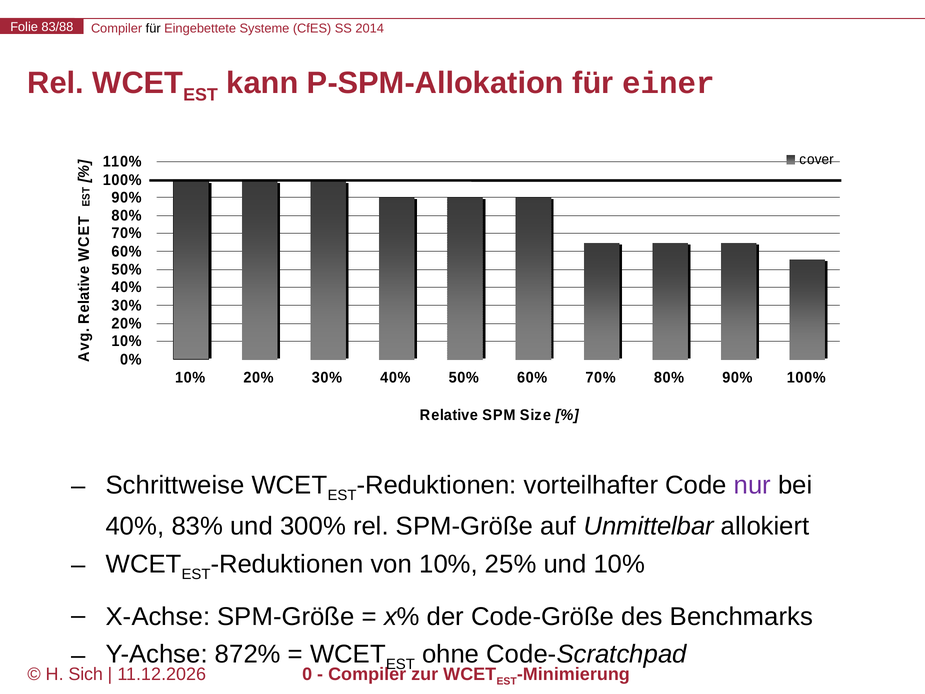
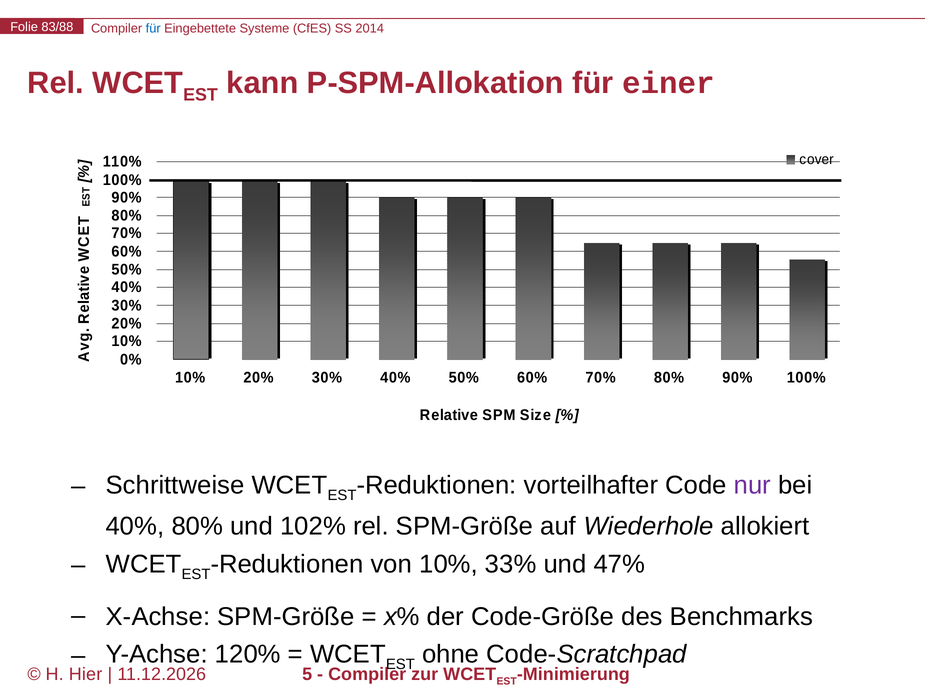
für at (153, 29) colour: black -> blue
40% 83%: 83% -> 80%
300%: 300% -> 102%
Unmittelbar: Unmittelbar -> Wiederhole
25%: 25% -> 33%
und 10%: 10% -> 47%
872%: 872% -> 120%
Sich: Sich -> Hier
0: 0 -> 5
